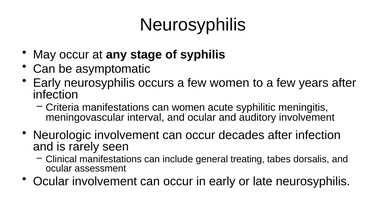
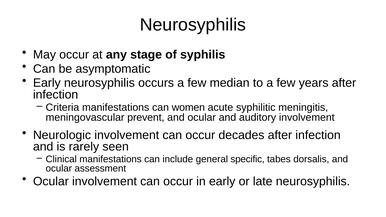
few women: women -> median
interval: interval -> prevent
treating: treating -> specific
